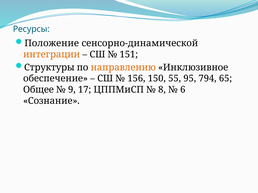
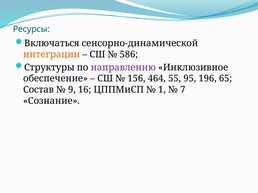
Положение: Положение -> Включаться
151: 151 -> 586
направлению colour: orange -> purple
150: 150 -> 464
794: 794 -> 196
Общее: Общее -> Состав
17: 17 -> 16
8: 8 -> 1
6: 6 -> 7
